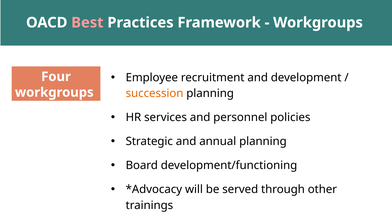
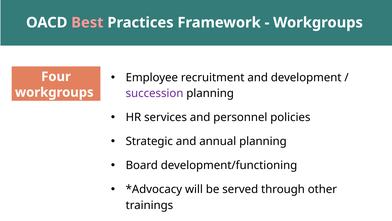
succession colour: orange -> purple
